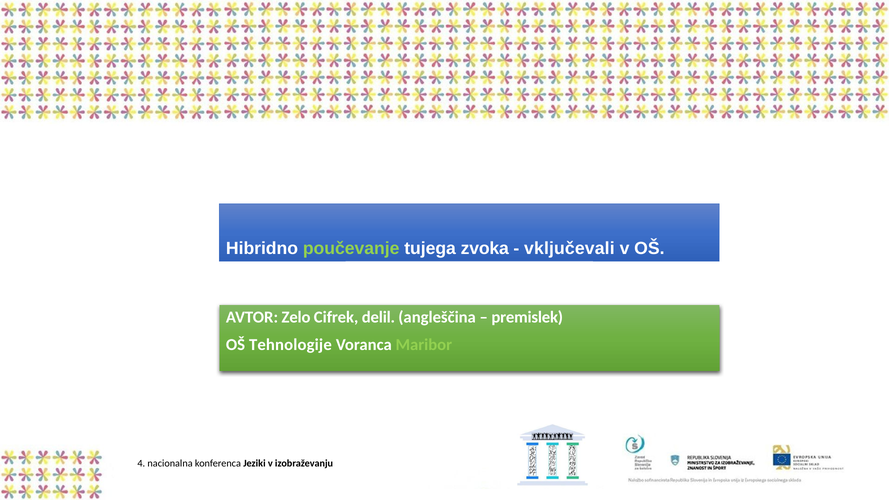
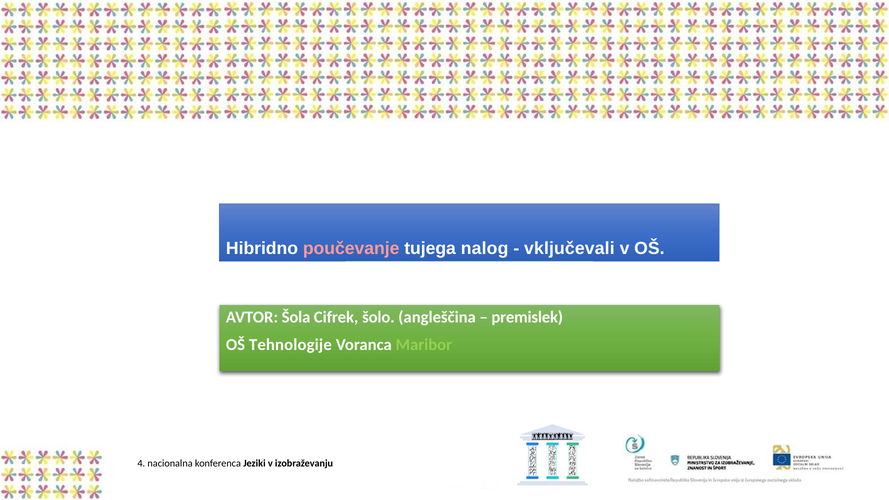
poučevanje colour: light green -> pink
zvoka: zvoka -> nalog
Zelo: Zelo -> Šola
delil: delil -> šolo
